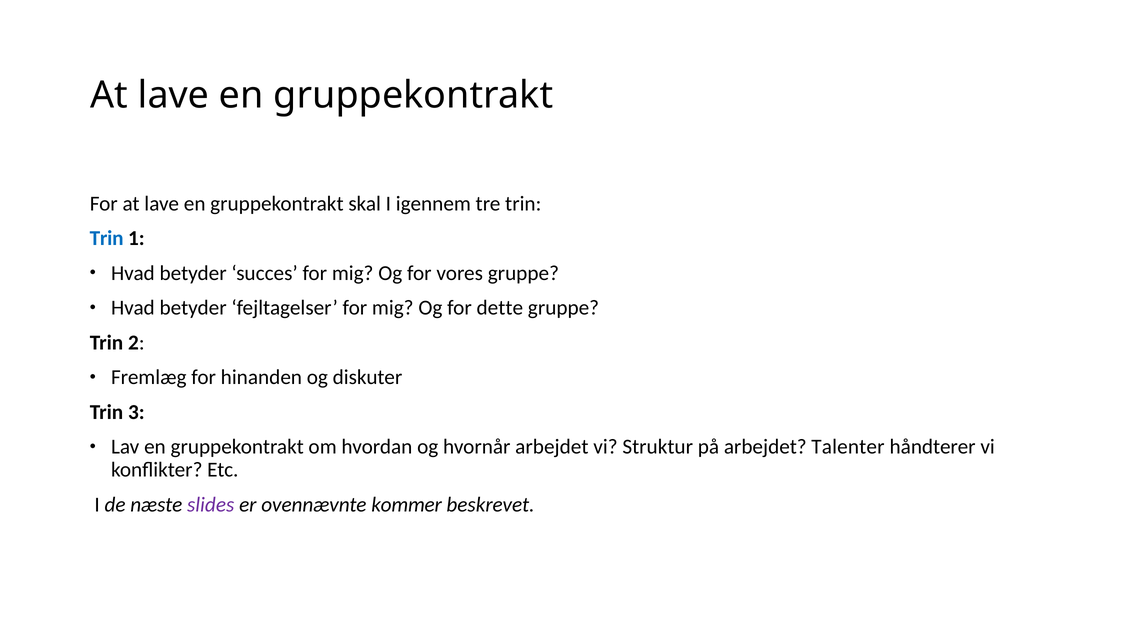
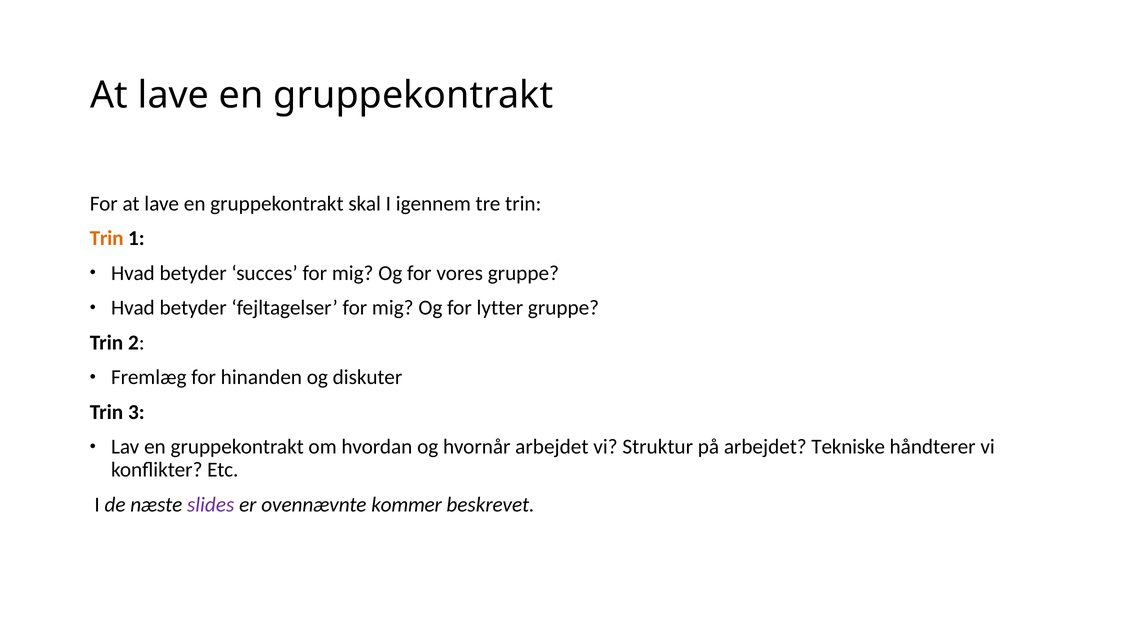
Trin at (107, 238) colour: blue -> orange
dette: dette -> lytter
Talenter: Talenter -> Tekniske
